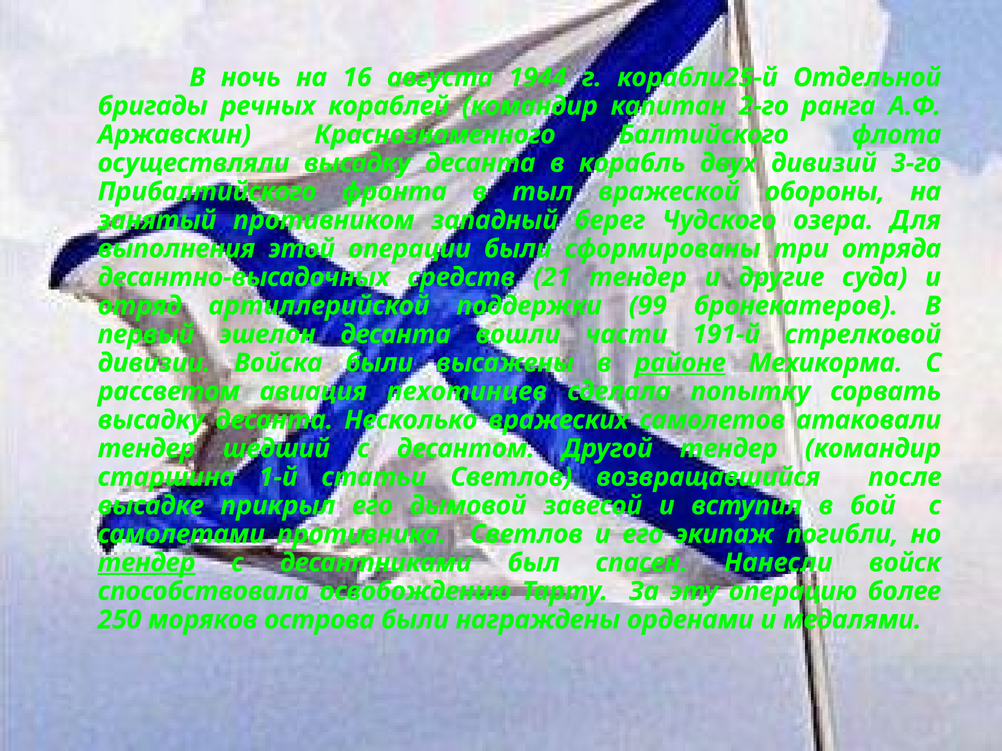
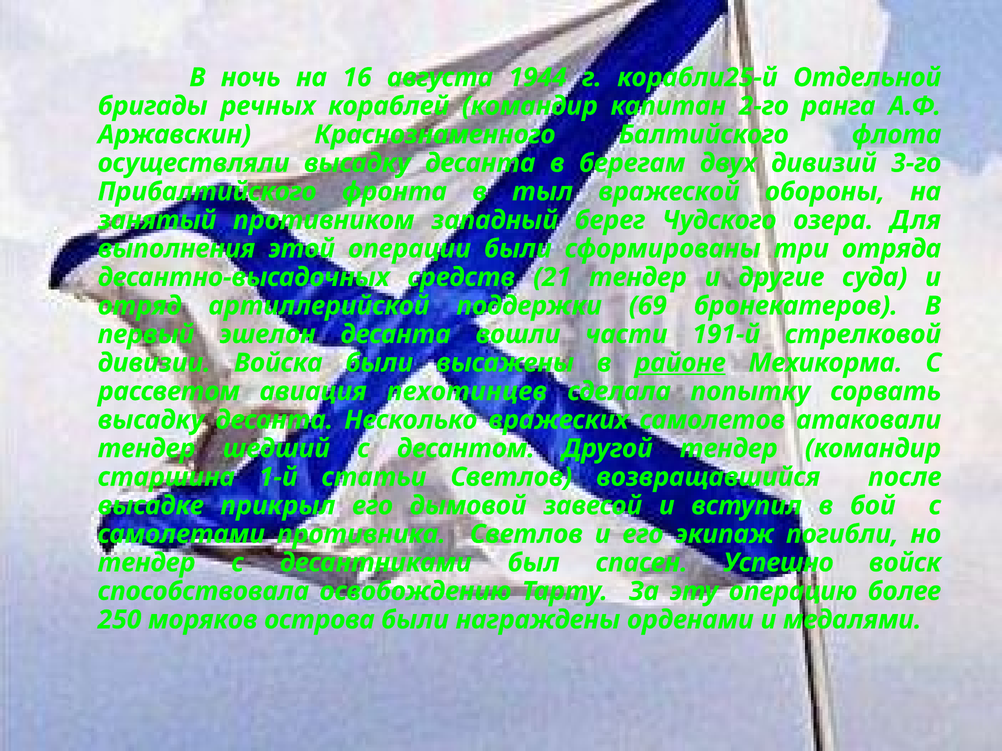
корабль: корабль -> берегам
99: 99 -> 69
тендер at (147, 563) underline: present -> none
Нанесли: Нанесли -> Успешно
